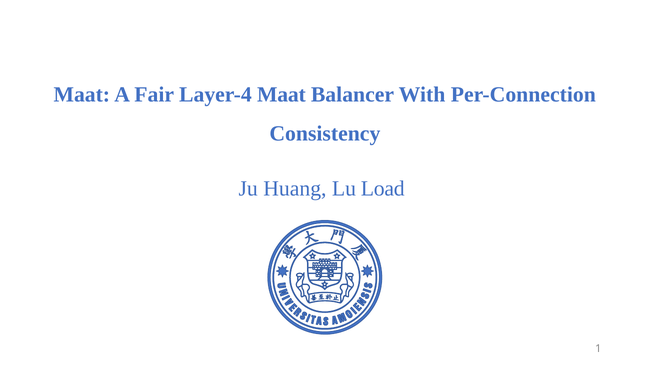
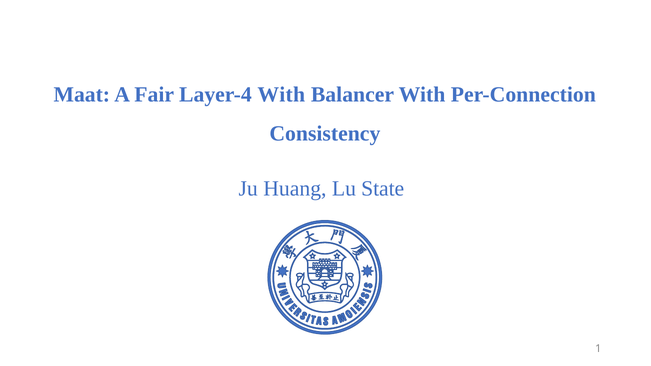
Layer-4 Maat: Maat -> With
Load: Load -> State
